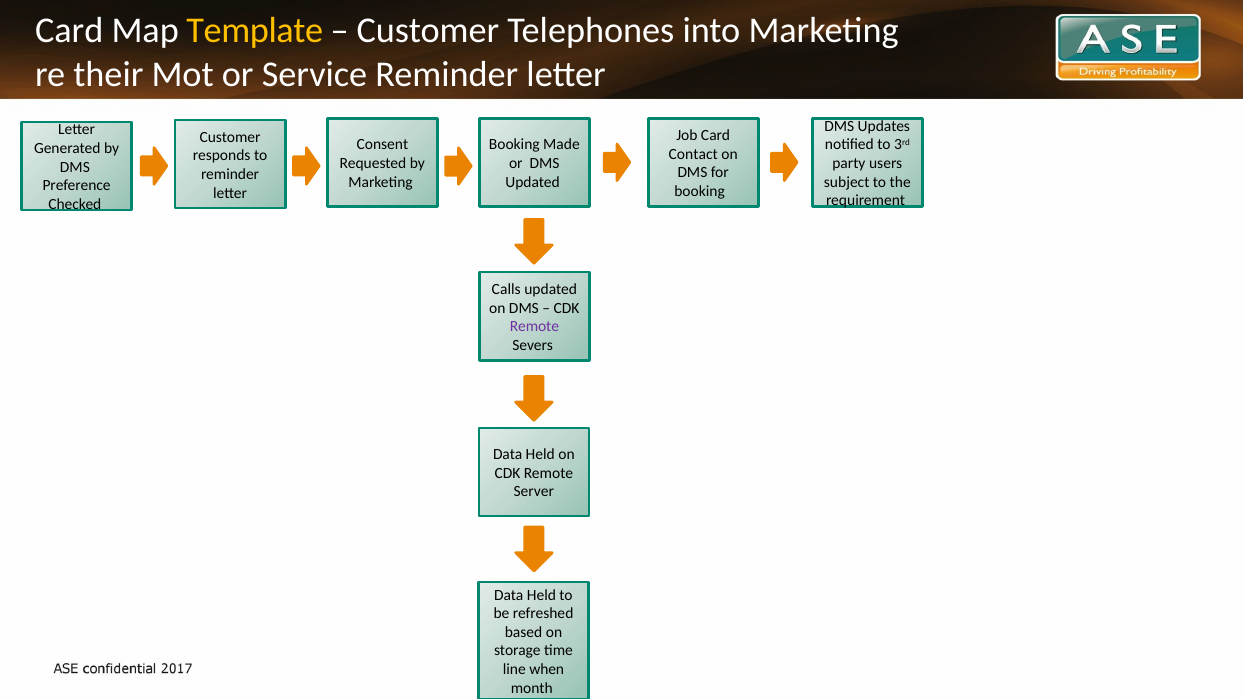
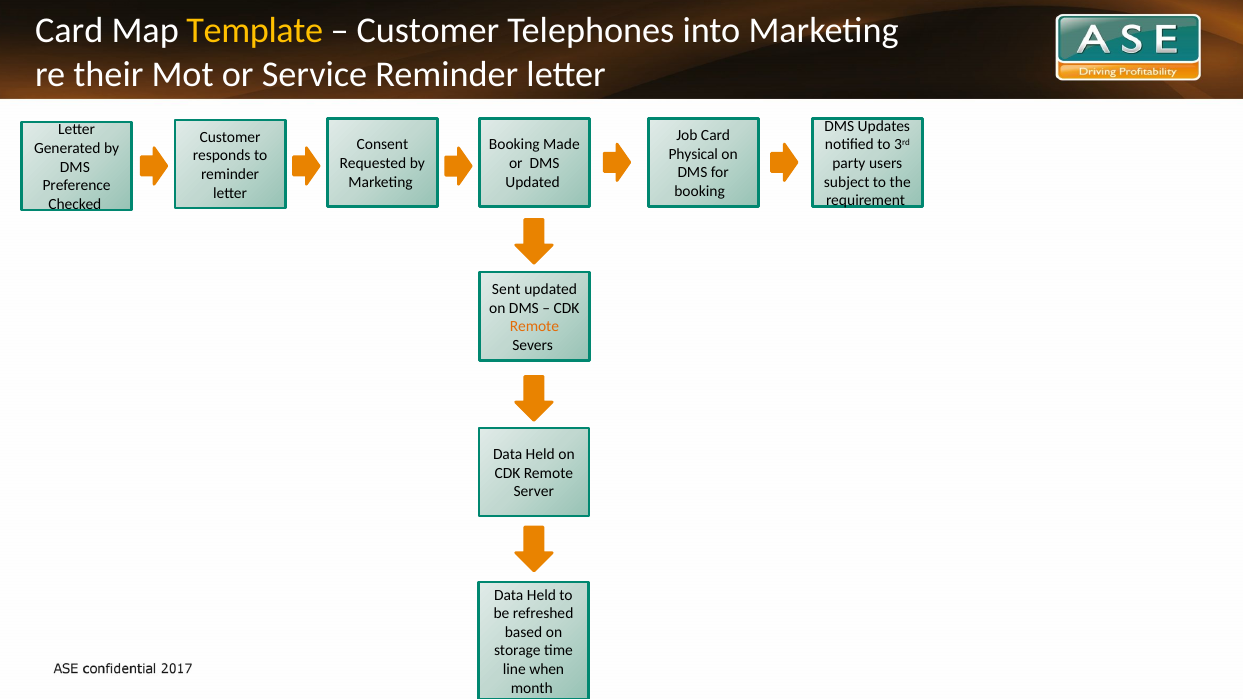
Contact: Contact -> Physical
Calls: Calls -> Sent
Remote at (534, 327) colour: purple -> orange
